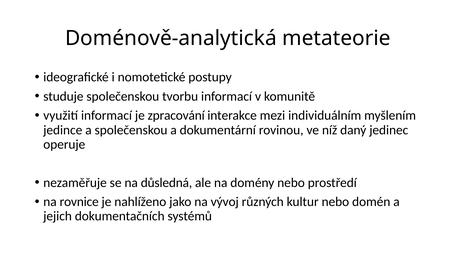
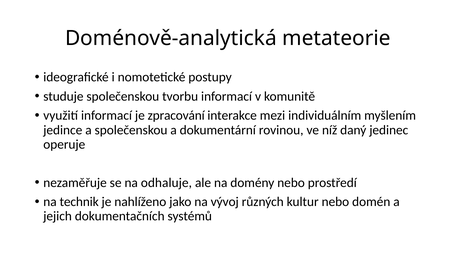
důsledná: důsledná -> odhaluje
rovnice: rovnice -> technik
